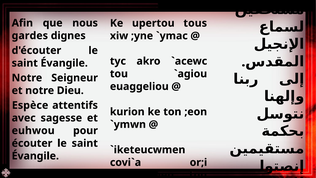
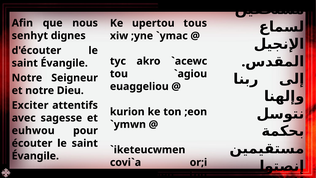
gardes: gardes -> senhyt
Espèce: Espèce -> Exciter
